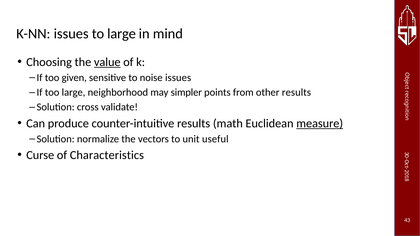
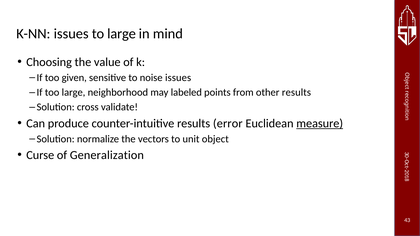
value underline: present -> none
simpler: simpler -> labeled
math: math -> error
useful: useful -> object
Characteristics: Characteristics -> Generalization
